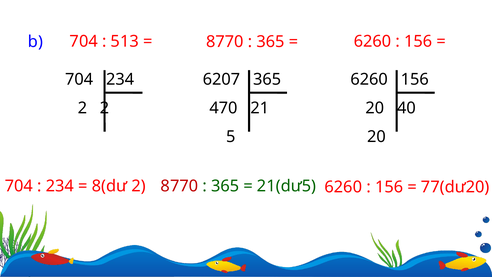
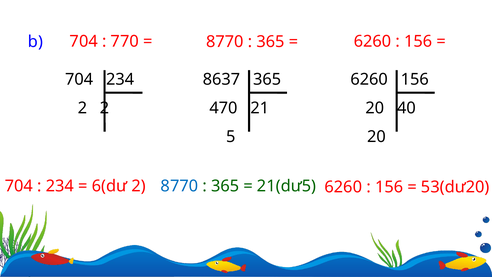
513: 513 -> 770
6207: 6207 -> 8637
8(dư: 8(dư -> 6(dư
8770 at (179, 186) colour: red -> blue
77(dư20: 77(dư20 -> 53(dư20
